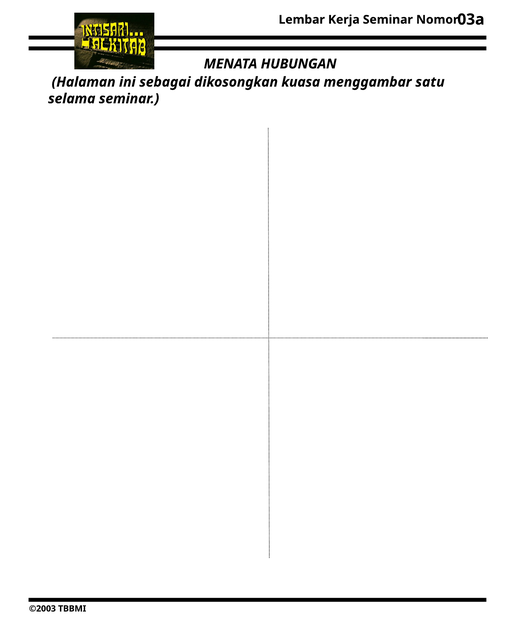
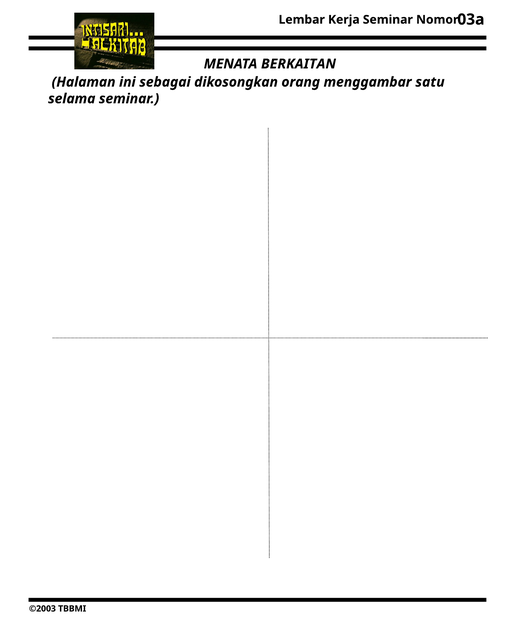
HUBUNGAN: HUBUNGAN -> BERKAITAN
kuasa: kuasa -> orang
